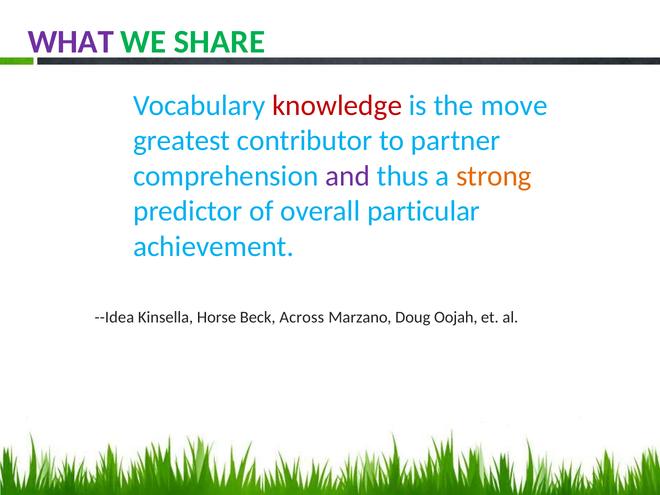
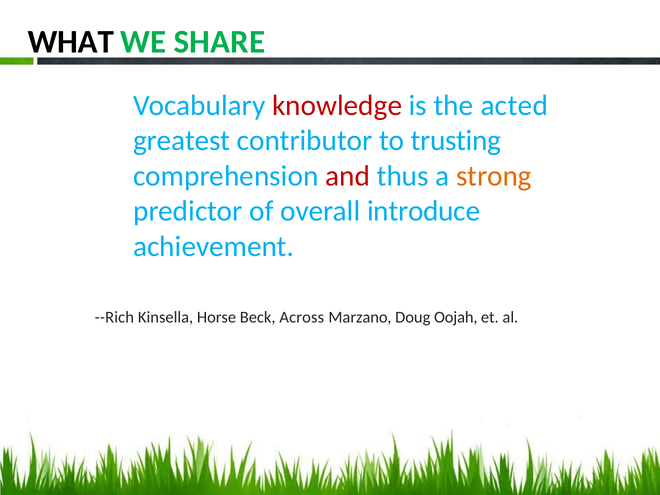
WHAT colour: purple -> black
move: move -> acted
partner: partner -> trusting
and colour: purple -> red
particular: particular -> introduce
--Idea: --Idea -> --Rich
